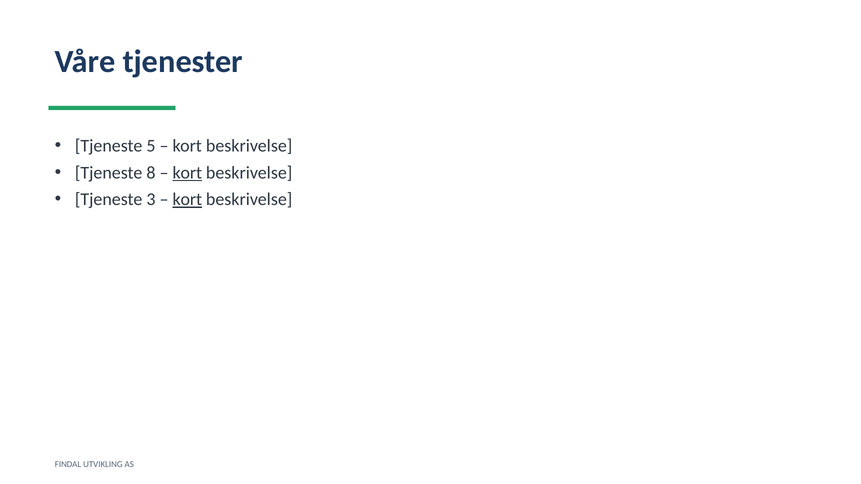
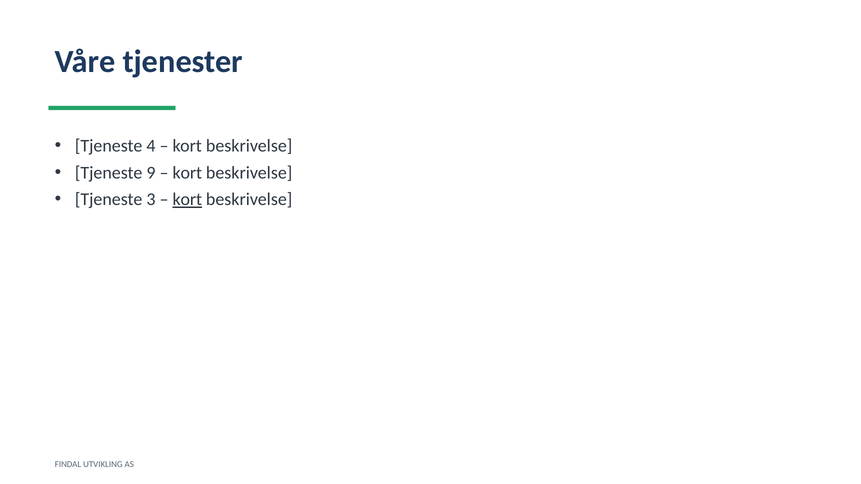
5: 5 -> 4
8: 8 -> 9
kort at (187, 173) underline: present -> none
